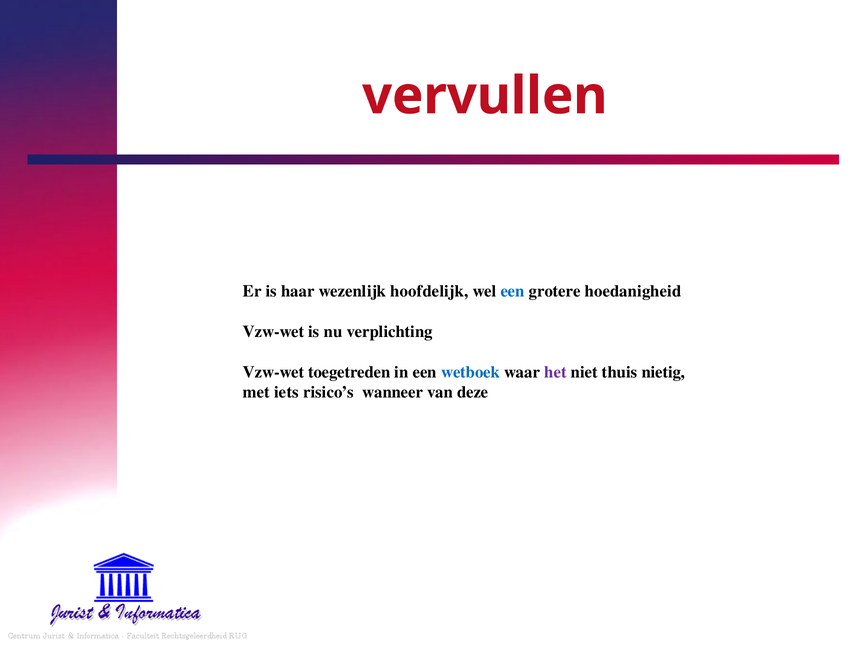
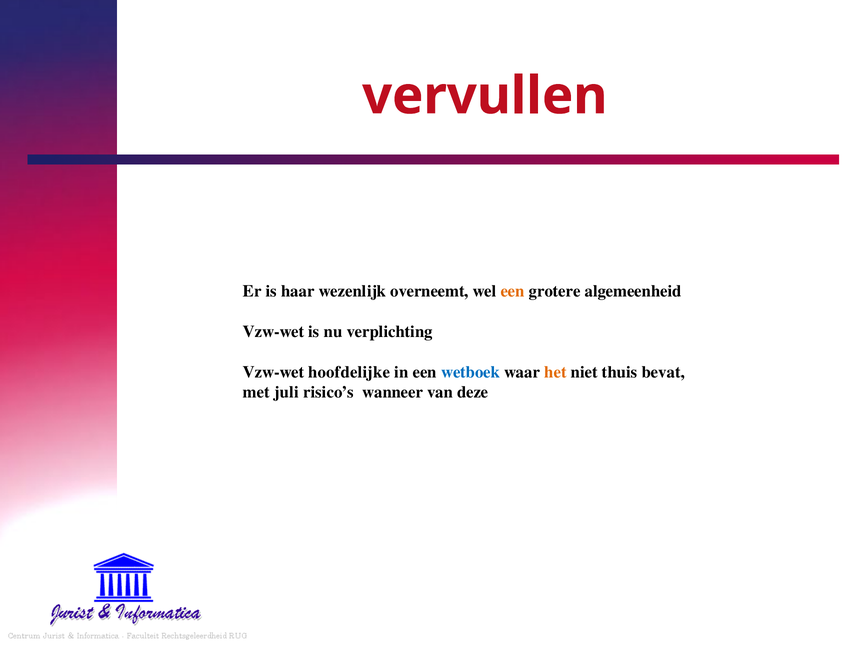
hoofdelijk: hoofdelijk -> overneemt
een at (513, 292) colour: blue -> orange
hoedanigheid: hoedanigheid -> algemeenheid
toegetreden: toegetreden -> hoofdelijke
het colour: purple -> orange
nietig: nietig -> bevat
iets: iets -> juli
